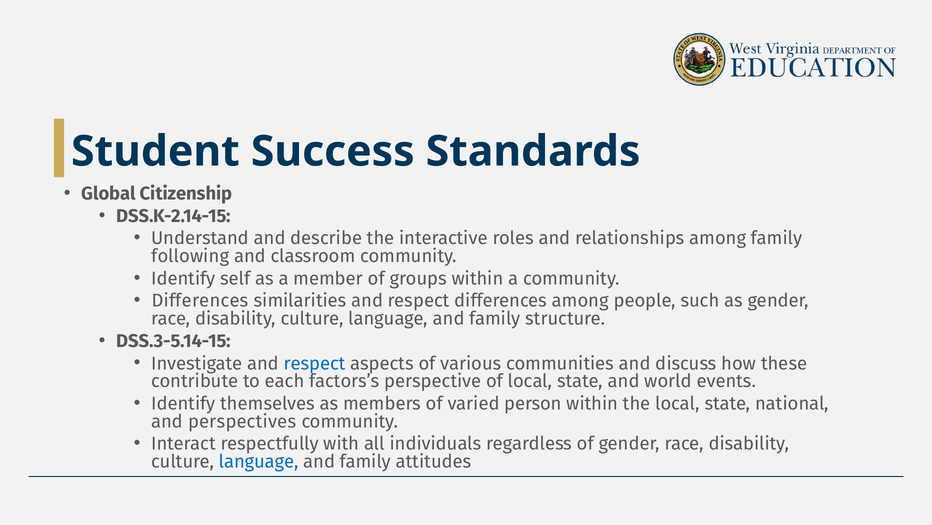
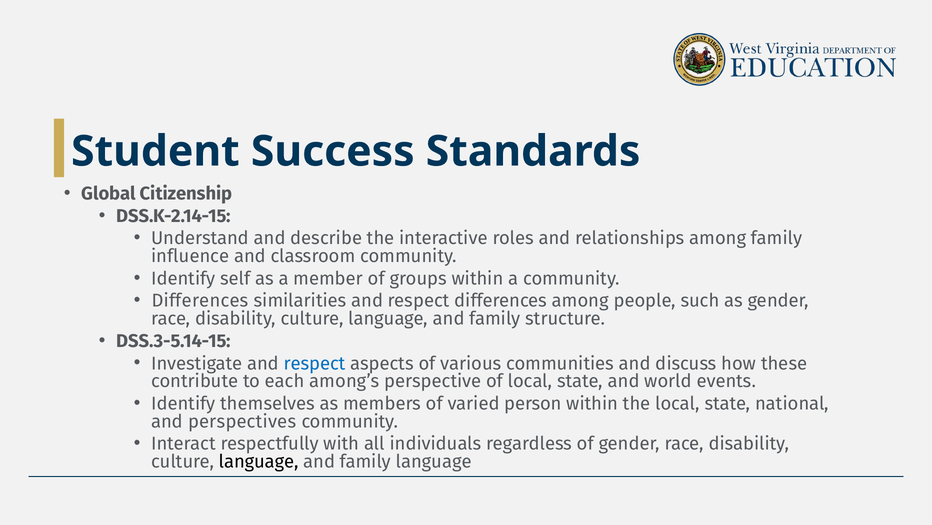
following: following -> influence
factors’s: factors’s -> among’s
language at (259, 461) colour: blue -> black
family attitudes: attitudes -> language
